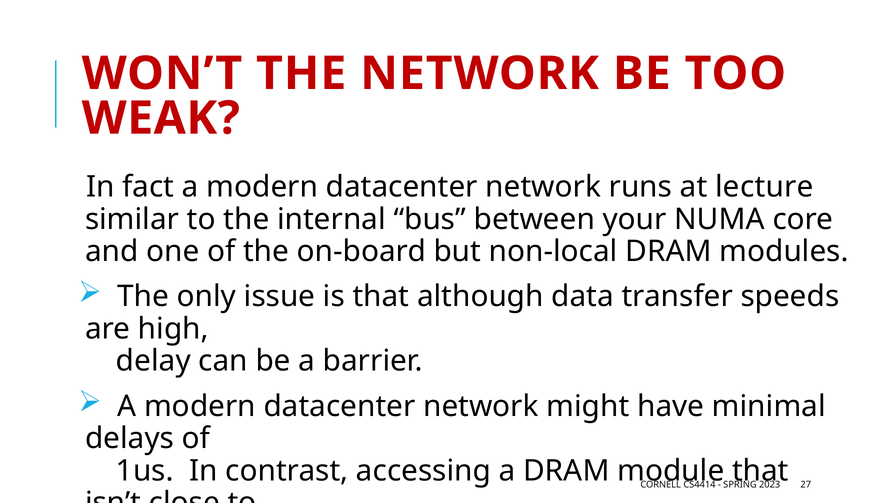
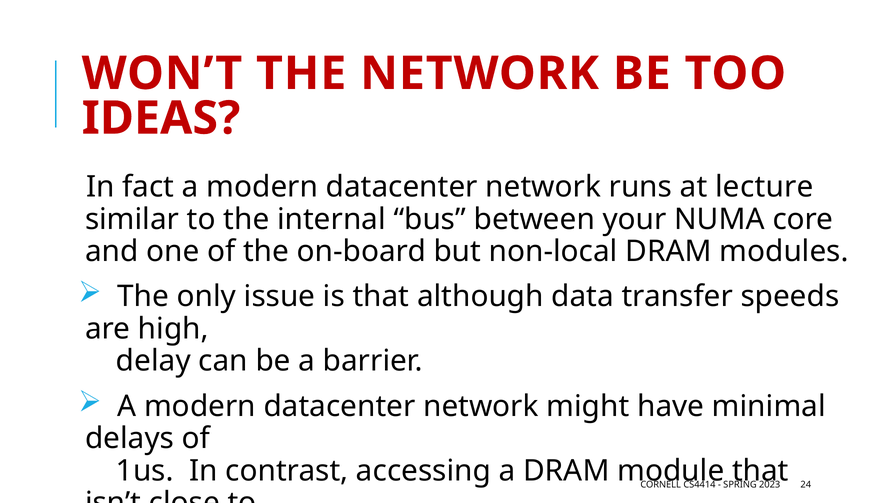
WEAK: WEAK -> IDEAS
27: 27 -> 24
